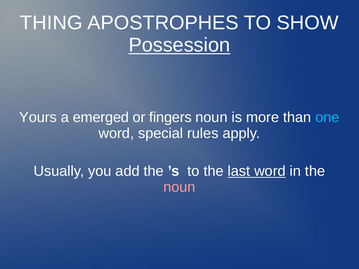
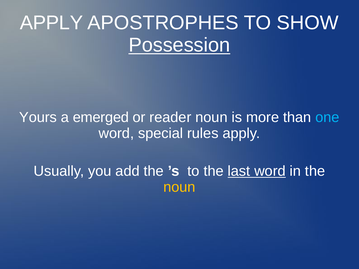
THING at (51, 23): THING -> APPLY
fingers: fingers -> reader
noun at (179, 187) colour: pink -> yellow
